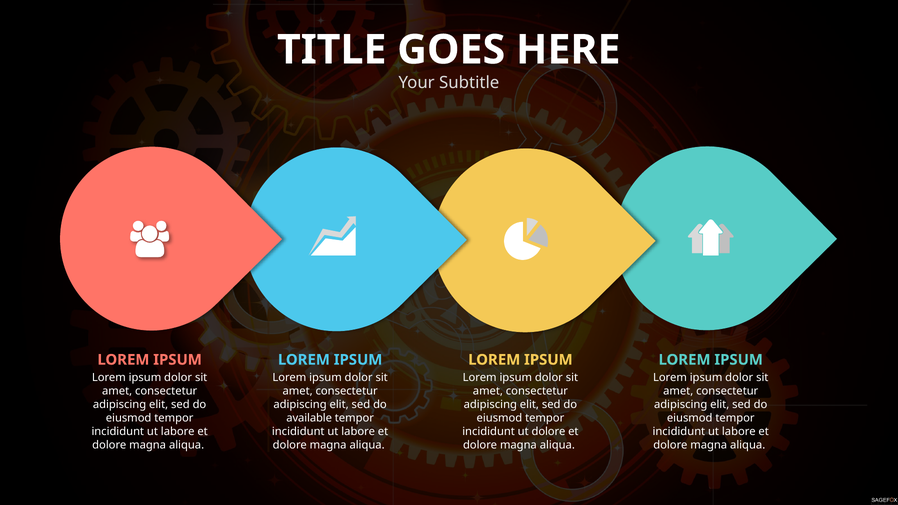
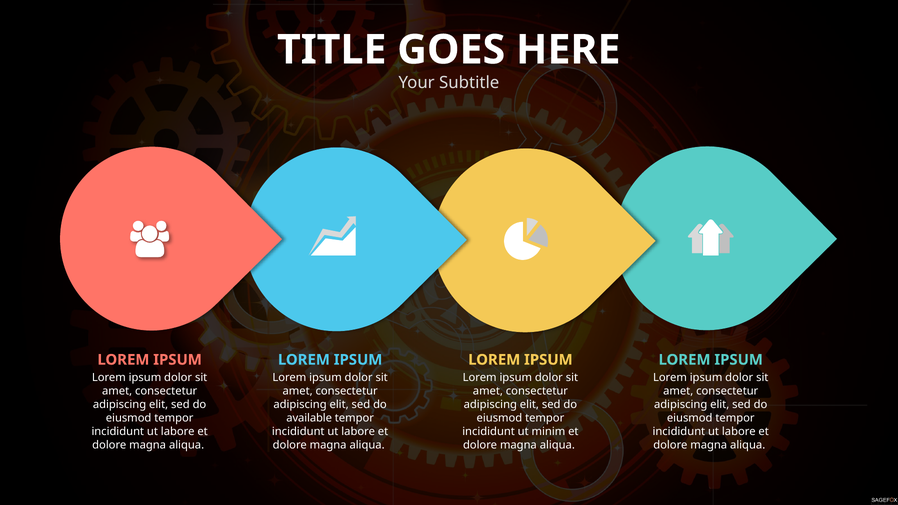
ut dolore: dolore -> minim
